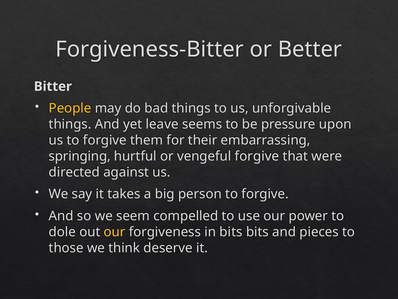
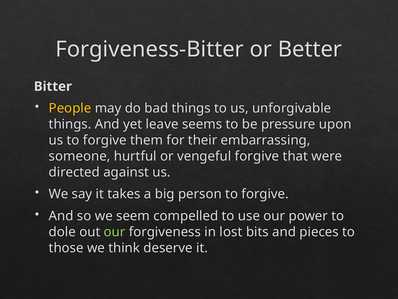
springing: springing -> someone
our at (115, 232) colour: yellow -> light green
in bits: bits -> lost
